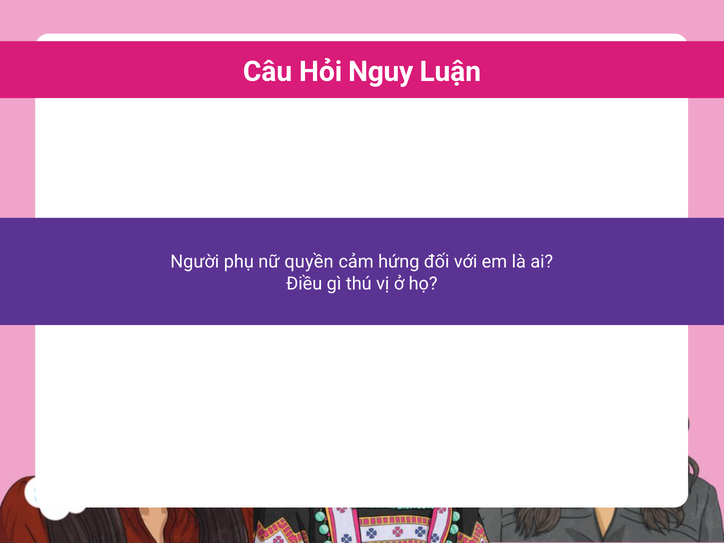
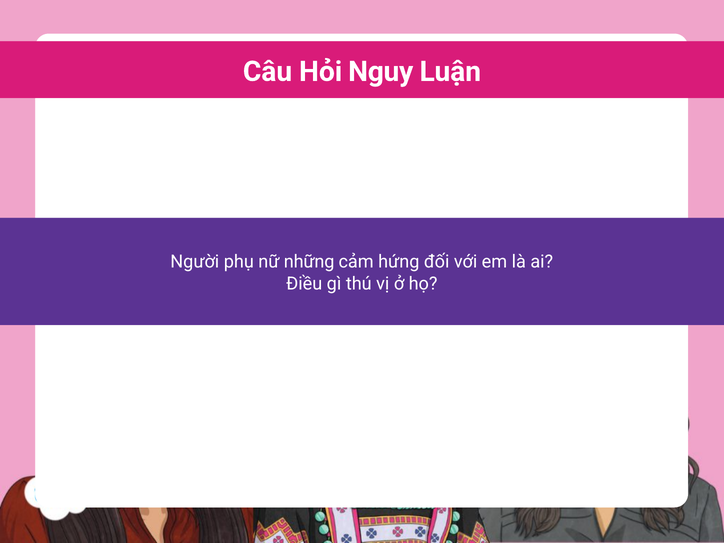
quyền: quyền -> những
